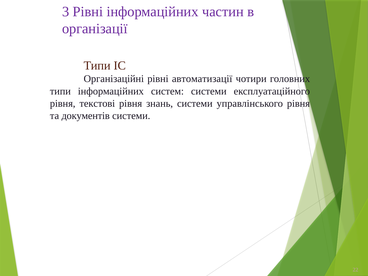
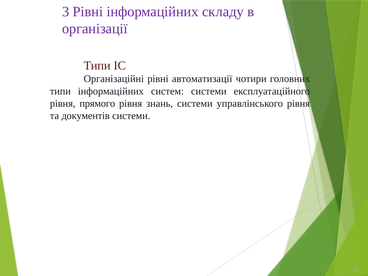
частин: частин -> складу
текстові: текстові -> прямого
